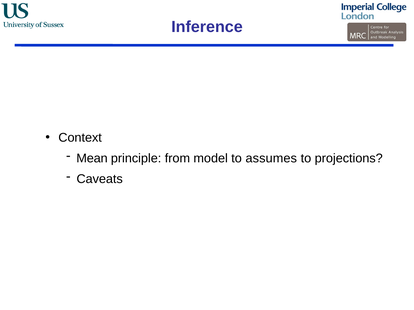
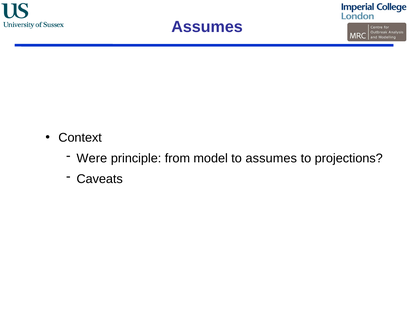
Inference at (207, 27): Inference -> Assumes
Mean: Mean -> Were
